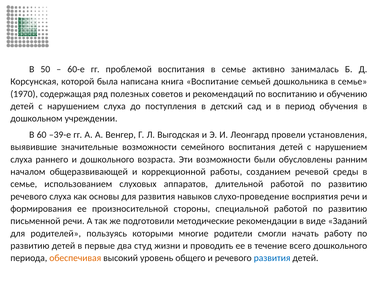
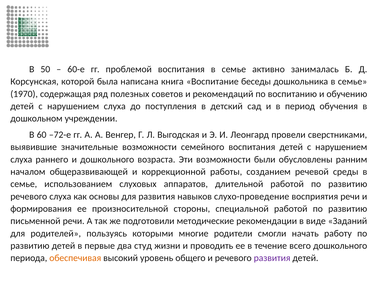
семьей: семьей -> беседы
–39-е: –39-е -> –72-е
установления: установления -> сверстниками
развития at (272, 258) colour: blue -> purple
